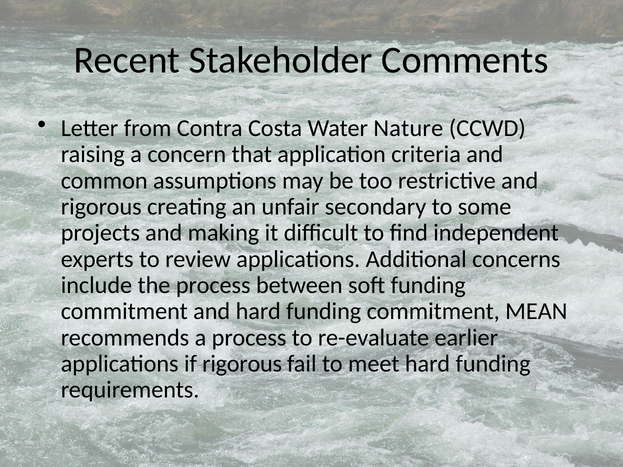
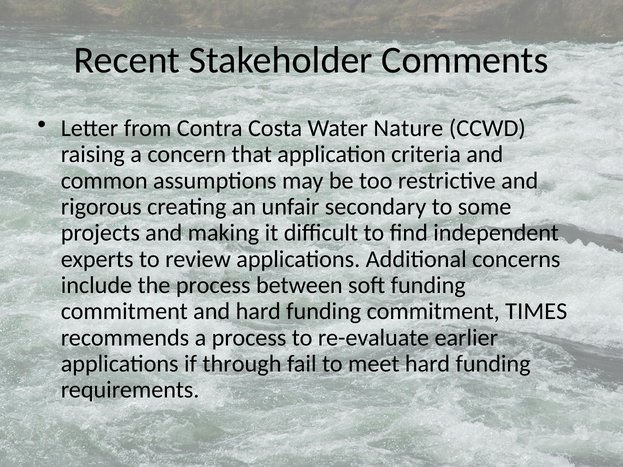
MEAN: MEAN -> TIMES
if rigorous: rigorous -> through
